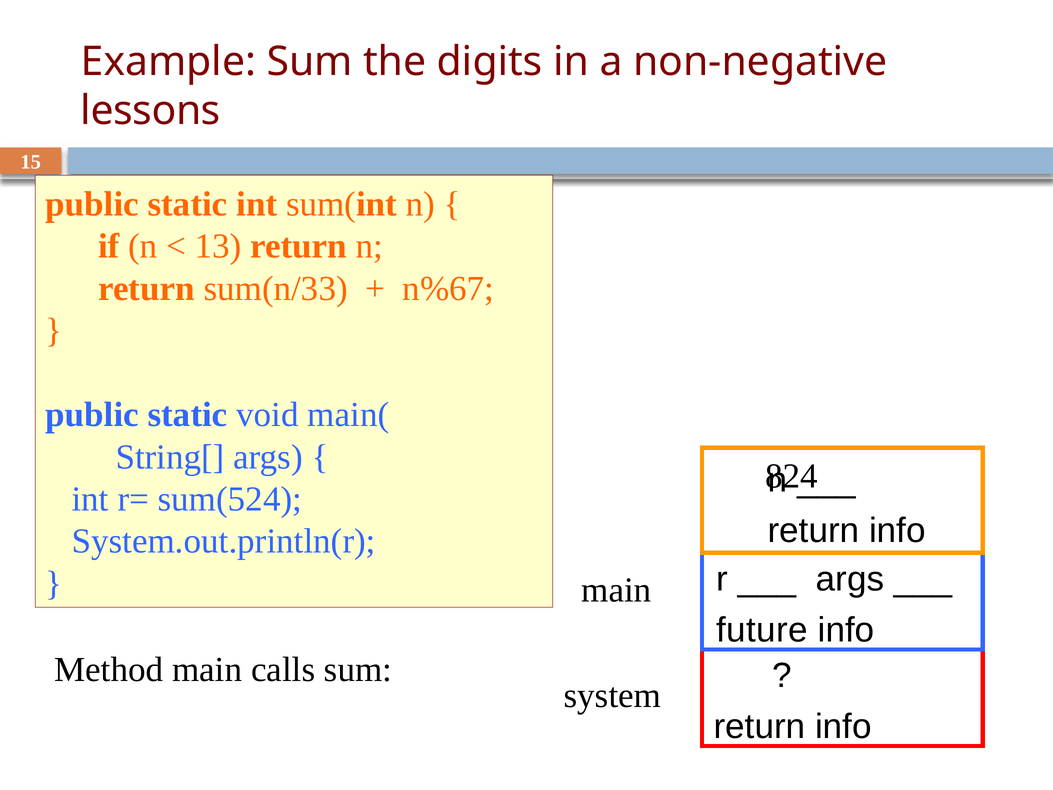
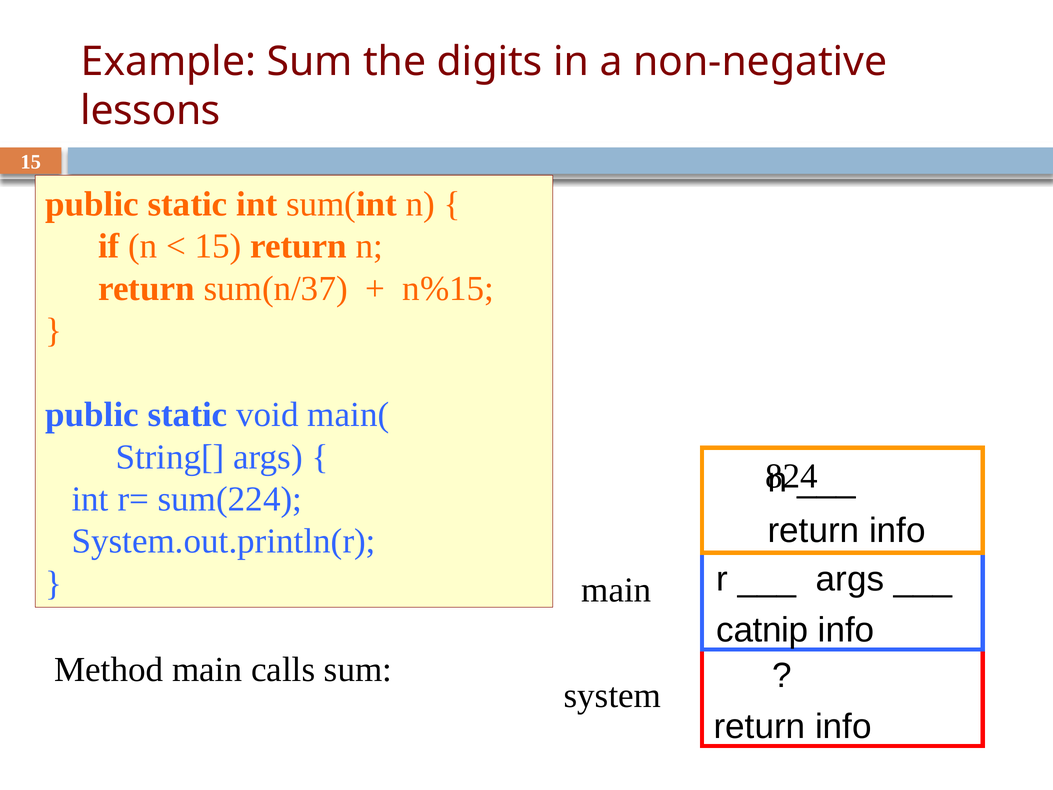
13 at (218, 246): 13 -> 15
sum(n/33: sum(n/33 -> sum(n/37
n%67: n%67 -> n%15
sum(524: sum(524 -> sum(224
future: future -> catnip
